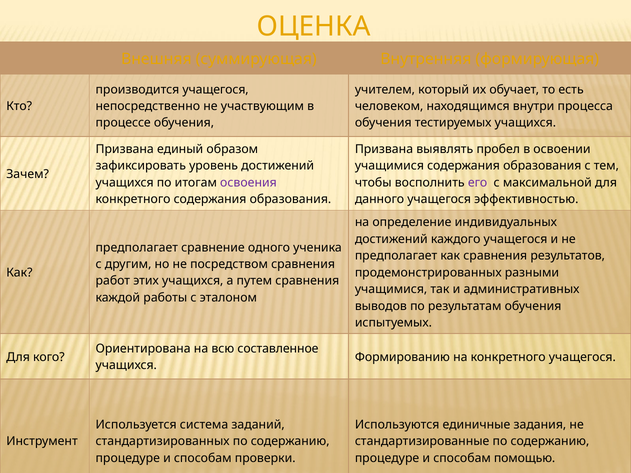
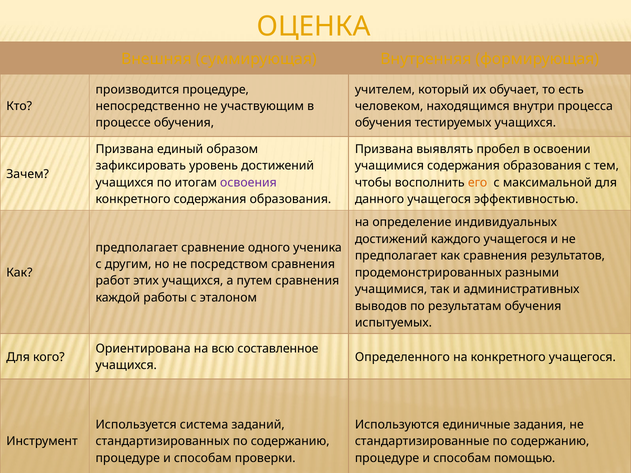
производится учащегося: учащегося -> процедуре
его colour: purple -> orange
Формированию: Формированию -> Определенного
